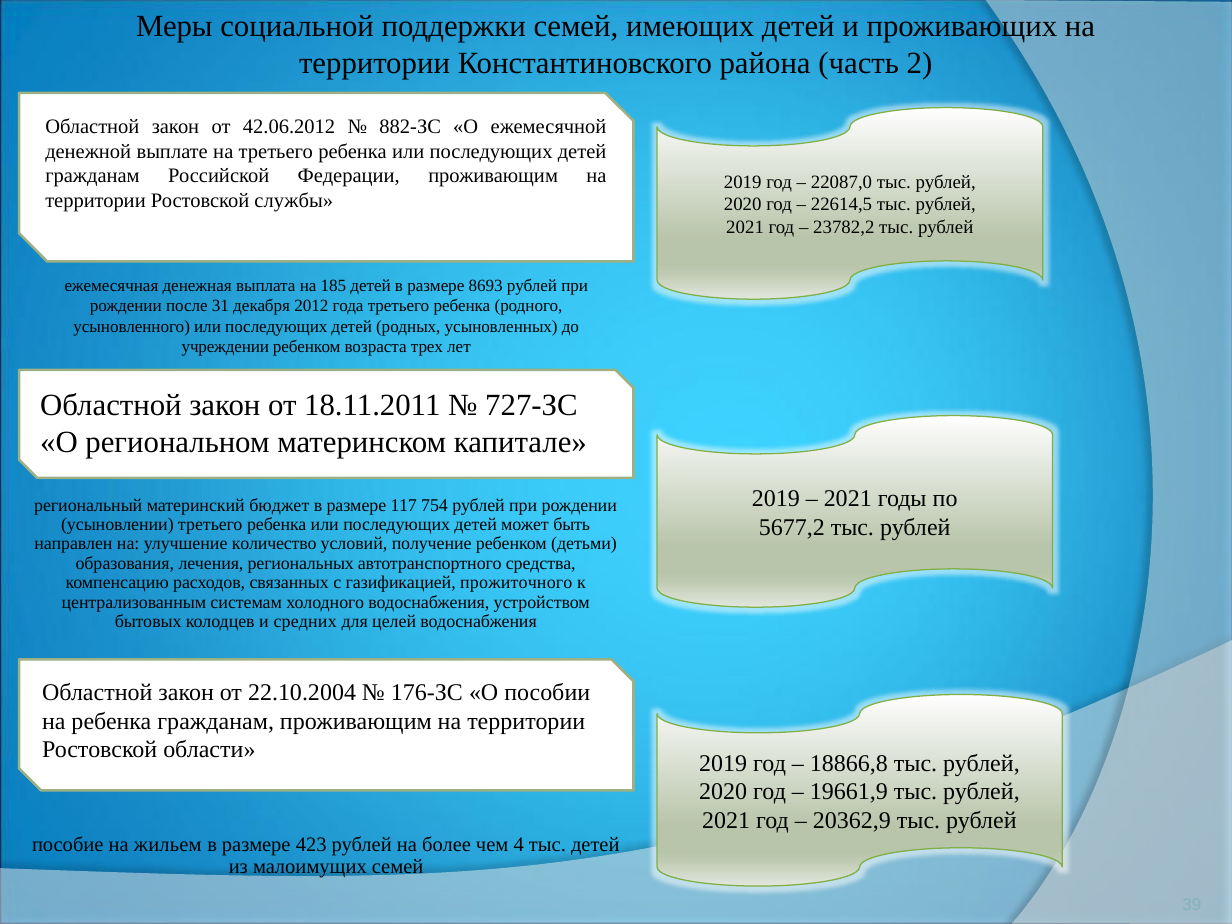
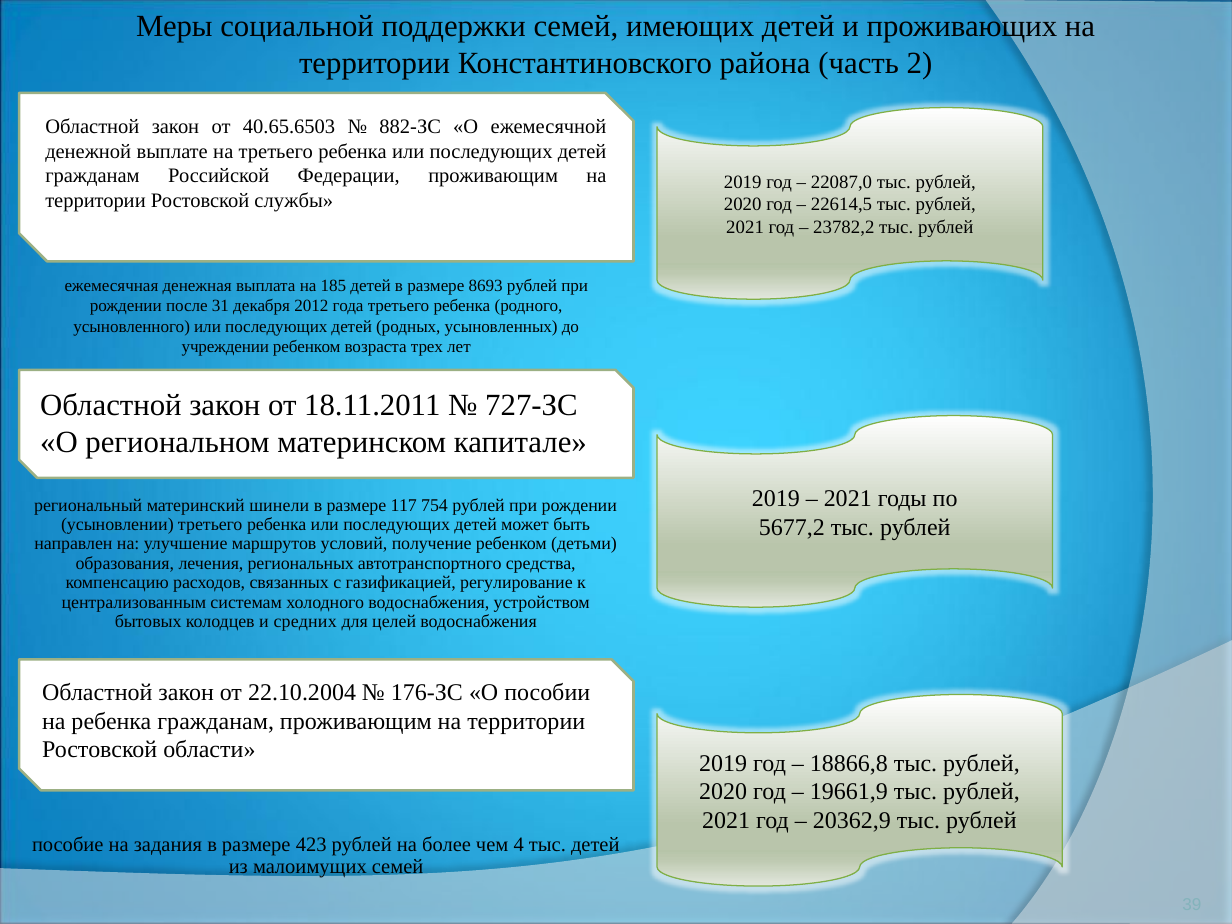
42.06.2012: 42.06.2012 -> 40.65.6503
бюджет: бюджет -> шинели
количество: количество -> маршрутов
прожиточного: прожиточного -> регулирование
жильем: жильем -> задания
